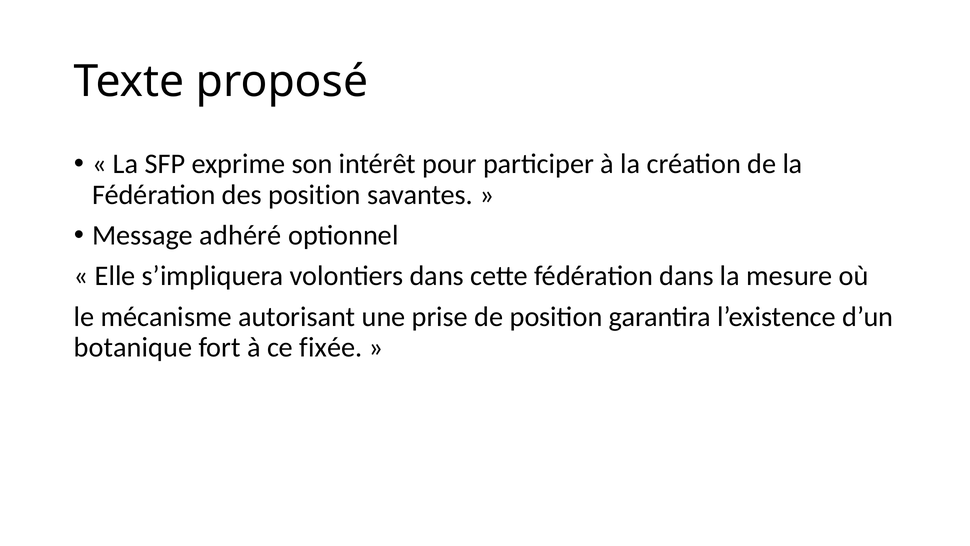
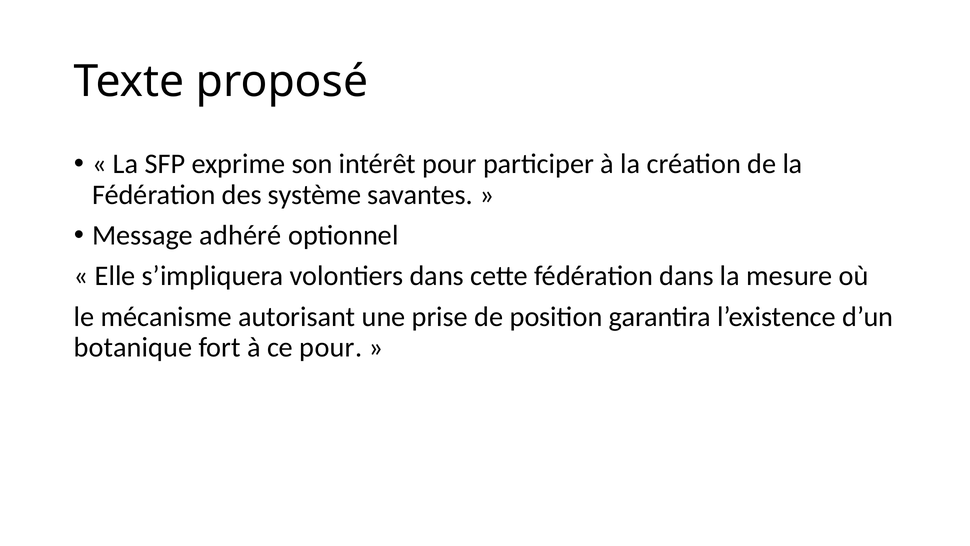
des position: position -> système
ce fixée: fixée -> pour
